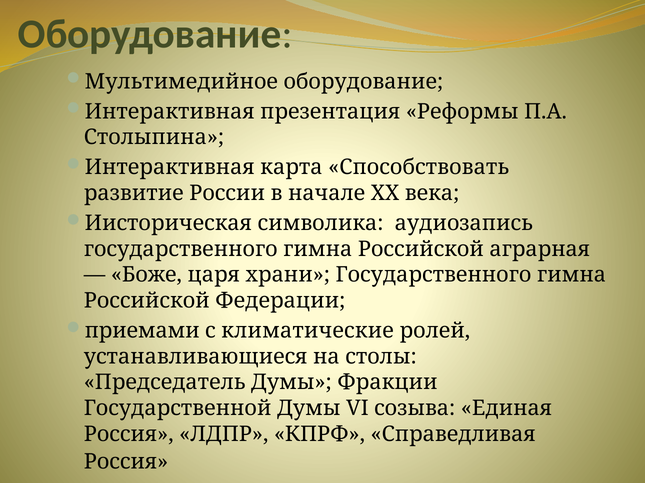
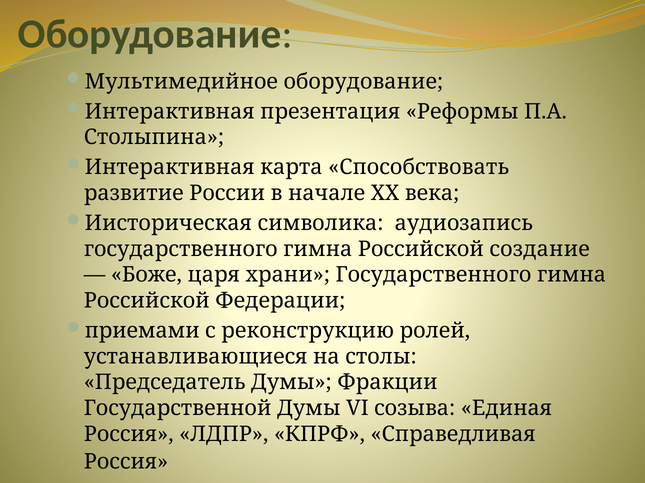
аграрная: аграрная -> создание
климатические: климатические -> реконструкцию
